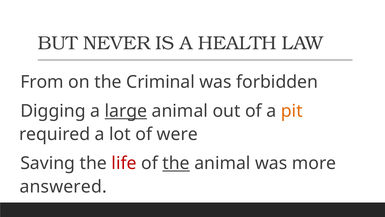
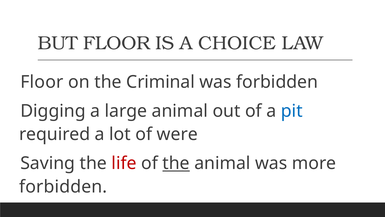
BUT NEVER: NEVER -> FLOOR
HEALTH: HEALTH -> CHOICE
From at (42, 82): From -> Floor
large underline: present -> none
pit colour: orange -> blue
answered at (63, 186): answered -> forbidden
